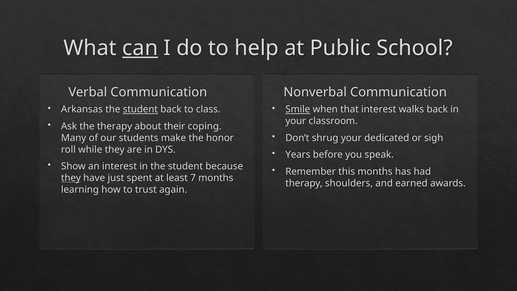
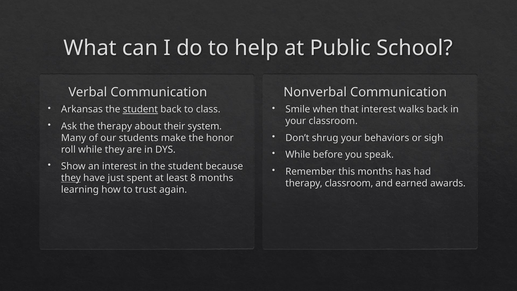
can underline: present -> none
Smile underline: present -> none
coping: coping -> system
dedicated: dedicated -> behaviors
Years at (298, 155): Years -> While
7: 7 -> 8
therapy shoulders: shoulders -> classroom
